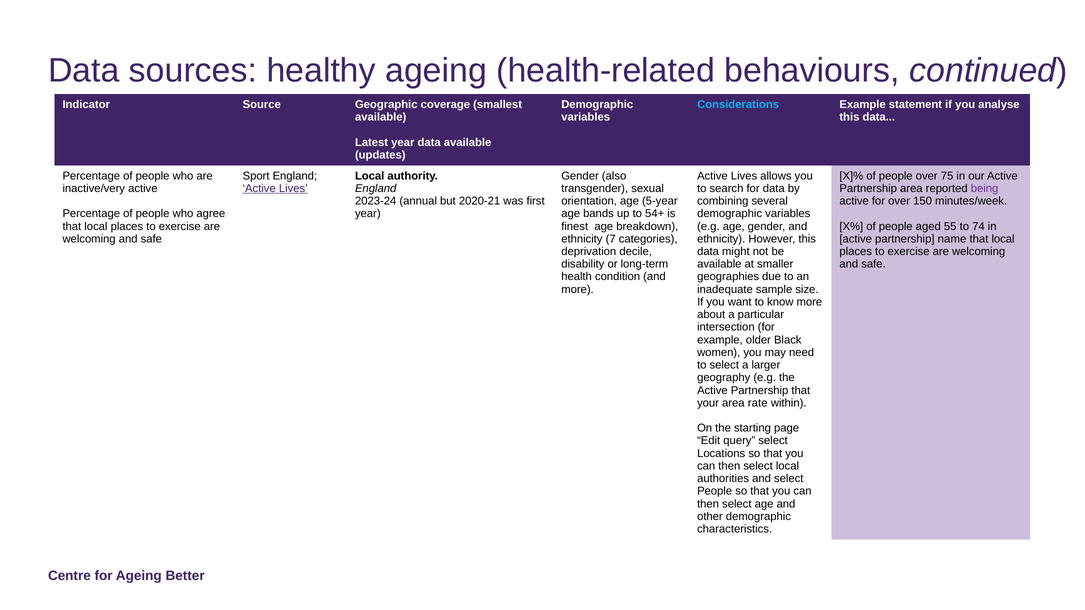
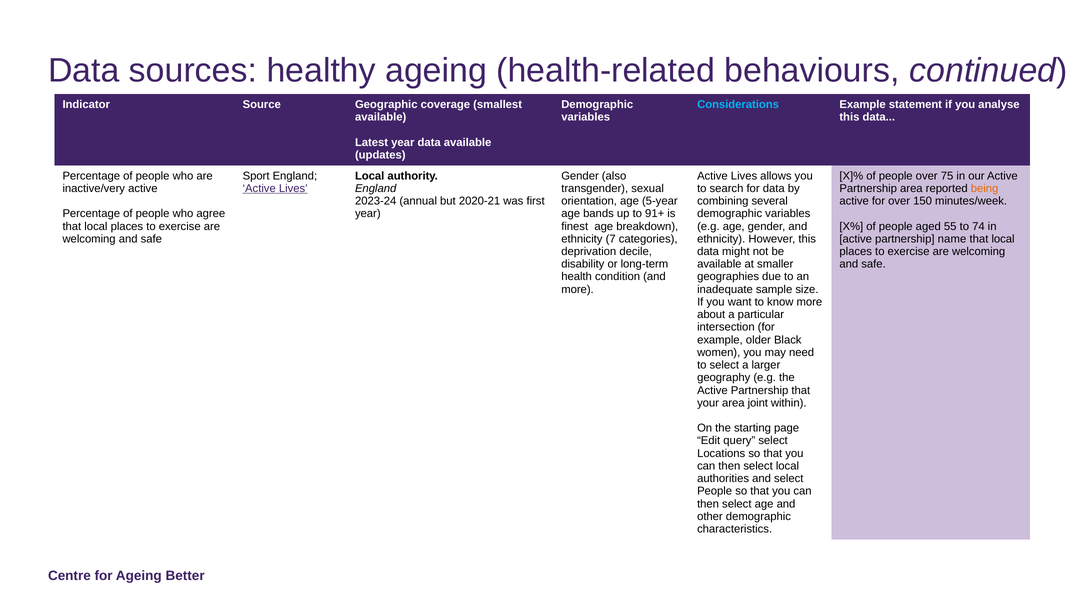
being colour: purple -> orange
54+: 54+ -> 91+
rate: rate -> joint
